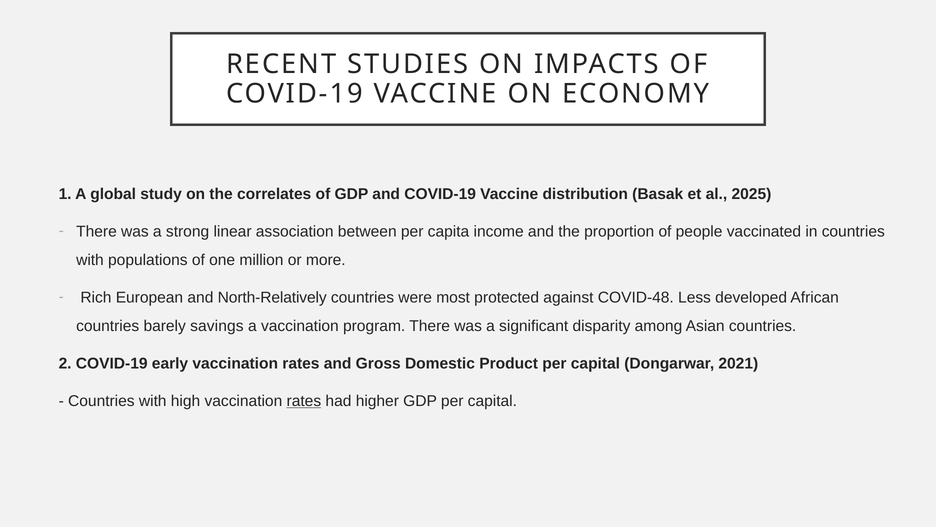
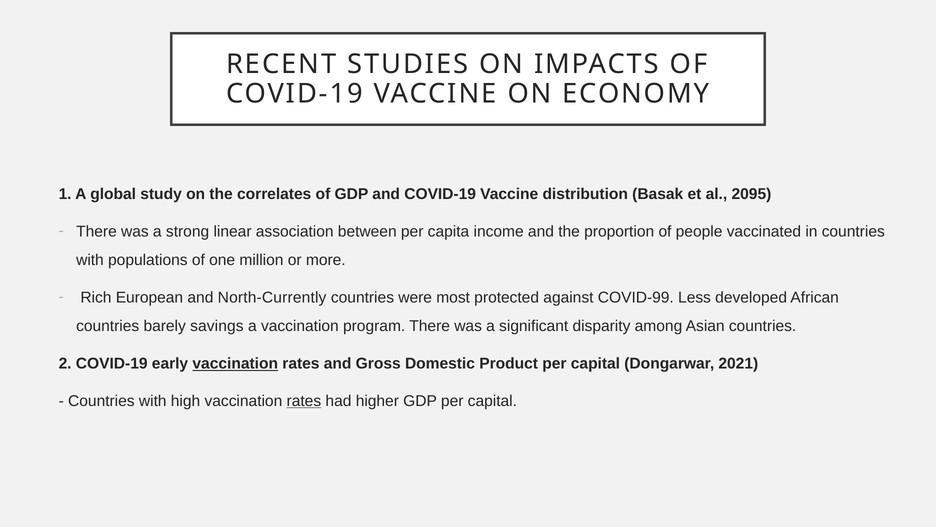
2025: 2025 -> 2095
North-Relatively: North-Relatively -> North-Currently
COVID-48: COVID-48 -> COVID-99
vaccination at (235, 363) underline: none -> present
